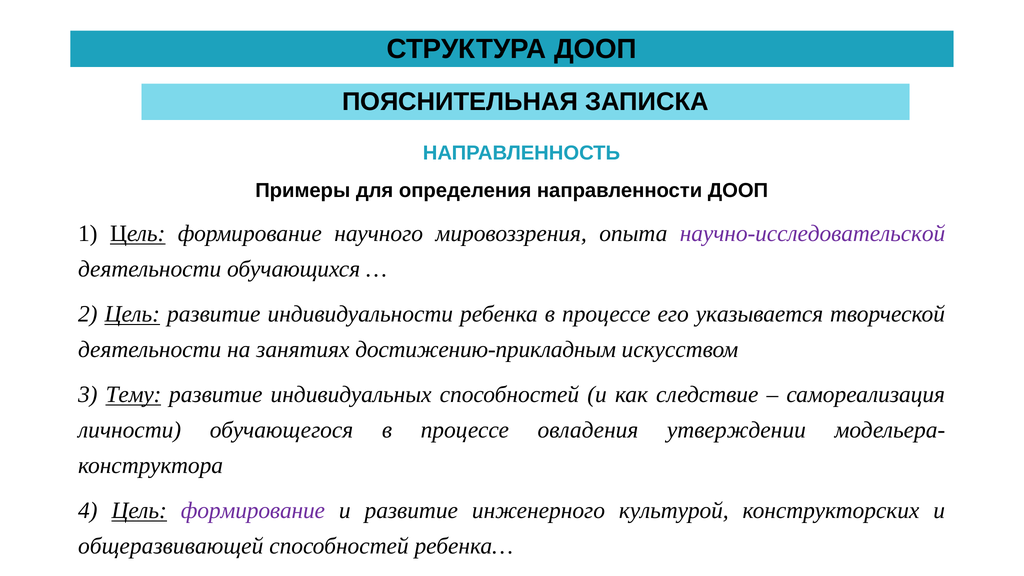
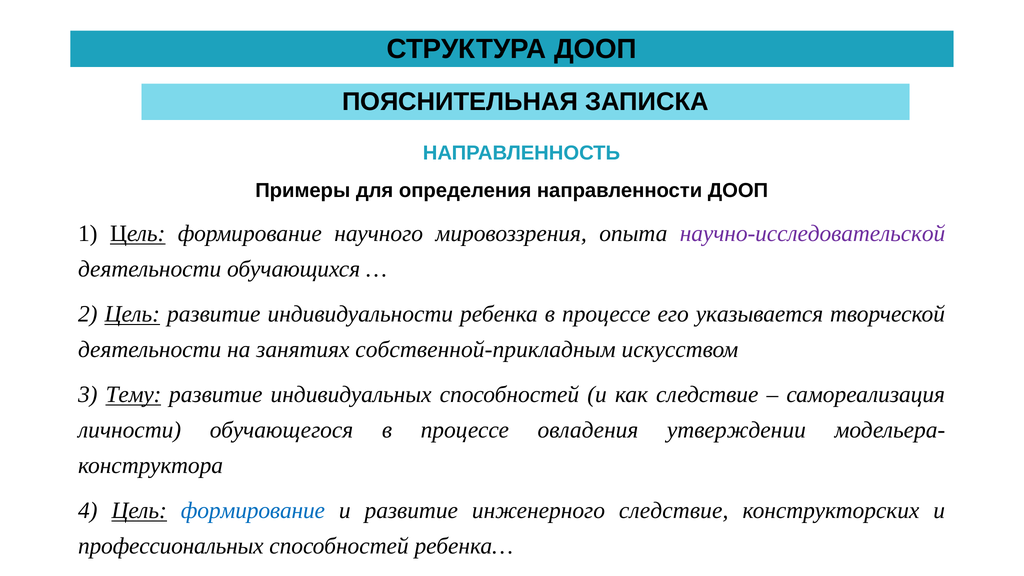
достижению-прикладным: достижению-прикладным -> собственной-прикладным
формирование at (253, 511) colour: purple -> blue
инженерного культурой: культурой -> следствие
общеразвивающей: общеразвивающей -> профессиональных
